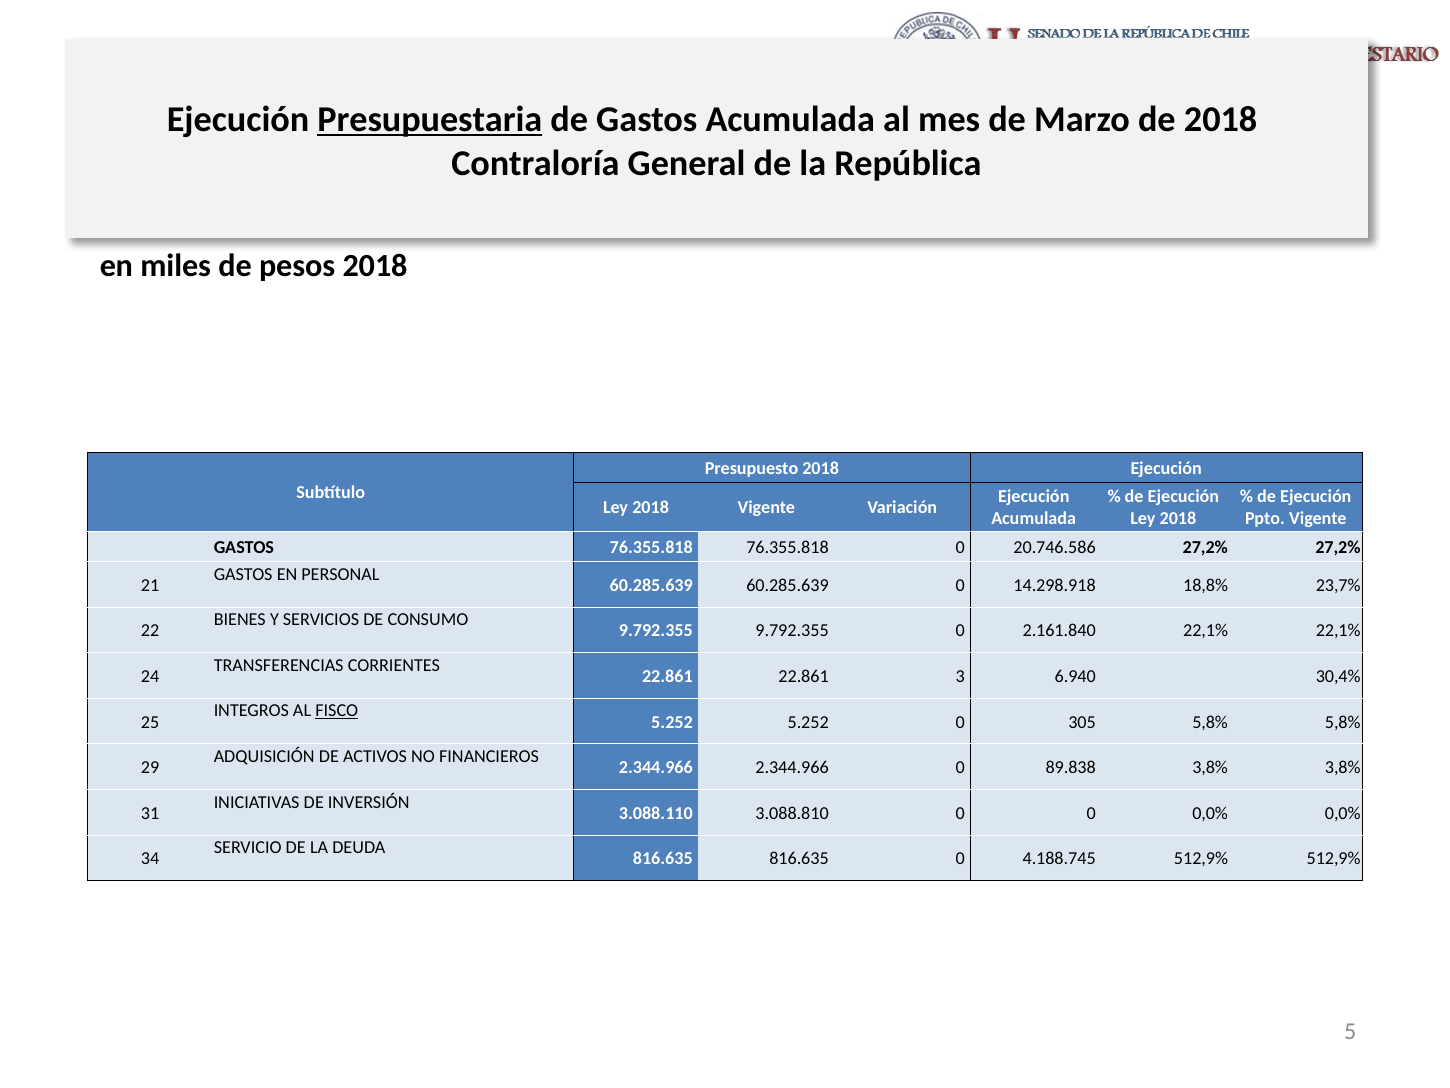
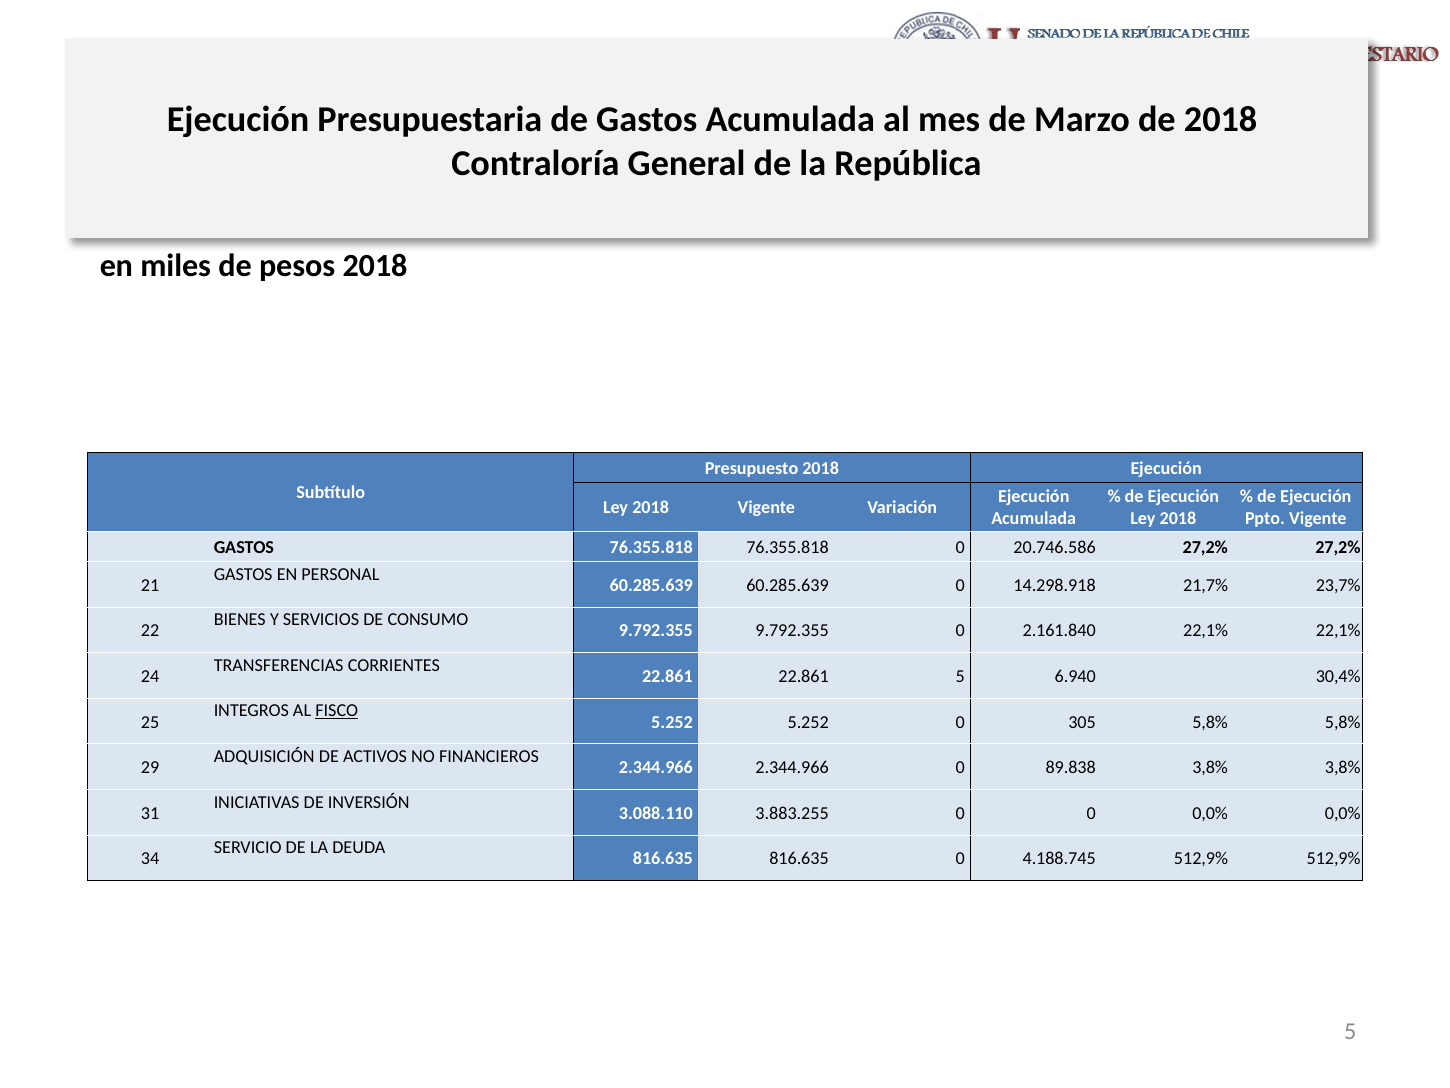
Presupuestaria at (430, 120) underline: present -> none
18,8%: 18,8% -> 21,7%
22.861 3: 3 -> 5
3.088.810: 3.088.810 -> 3.883.255
